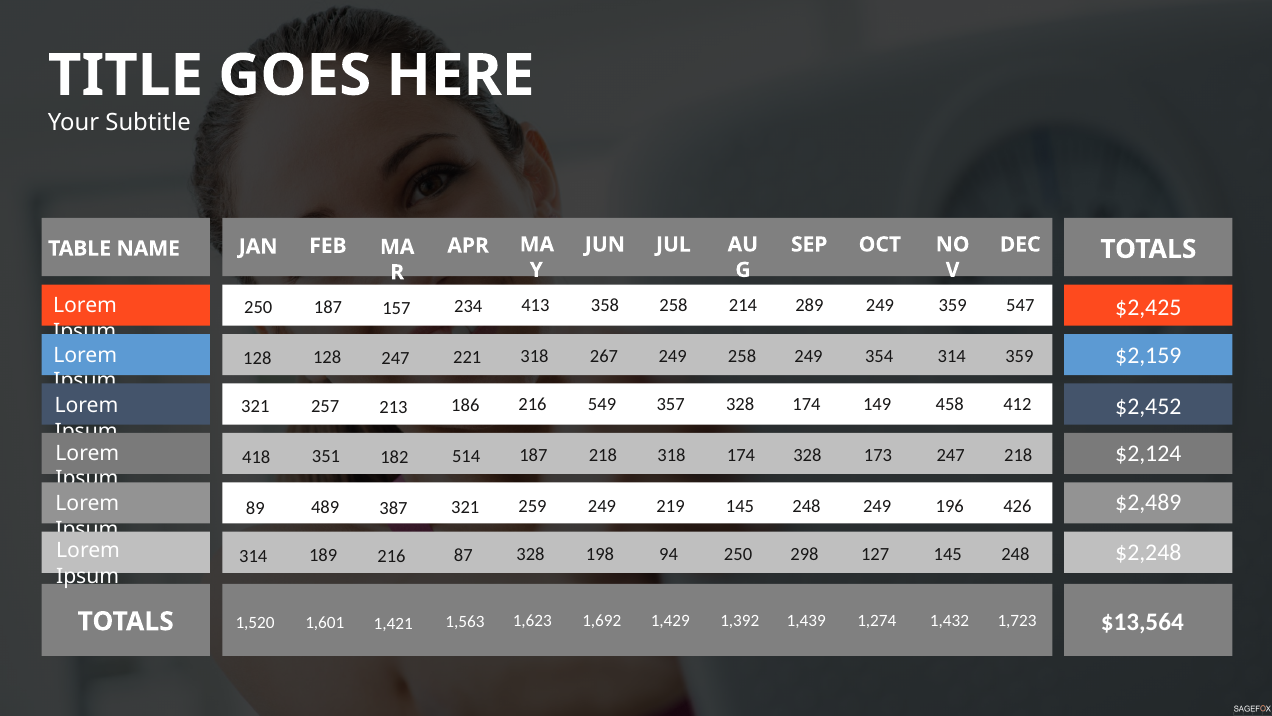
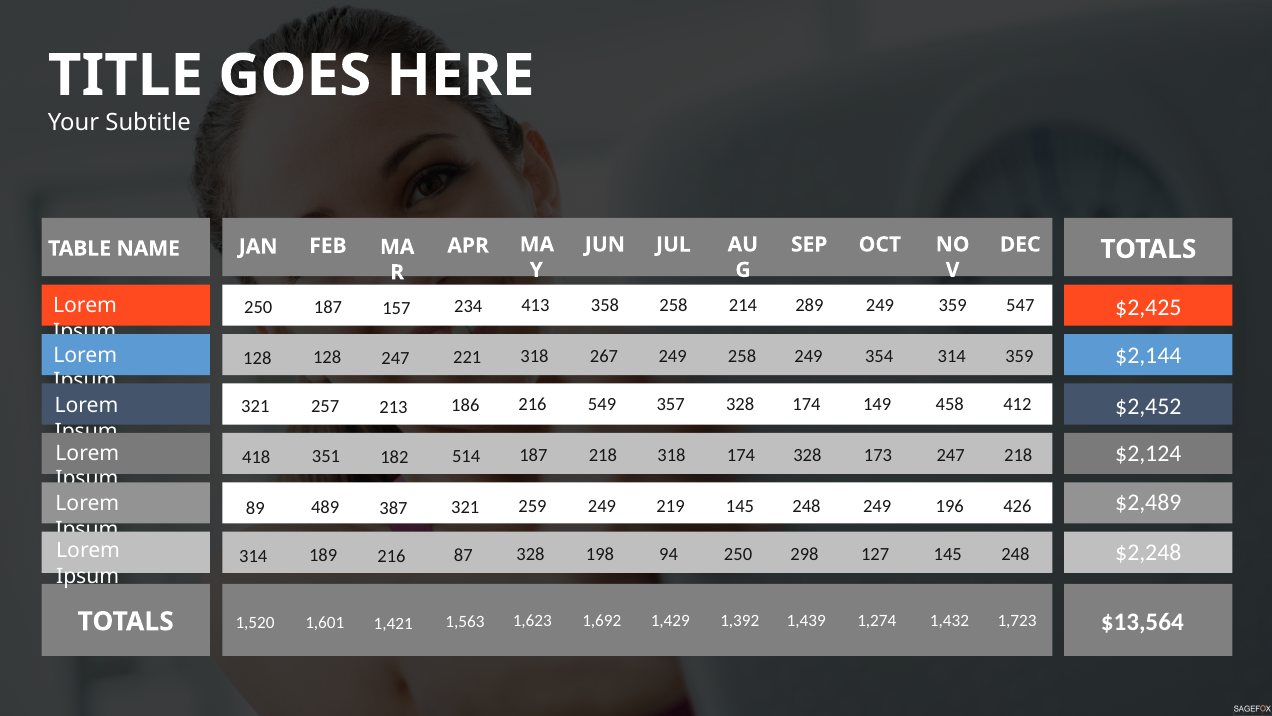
$2,159: $2,159 -> $2,144
